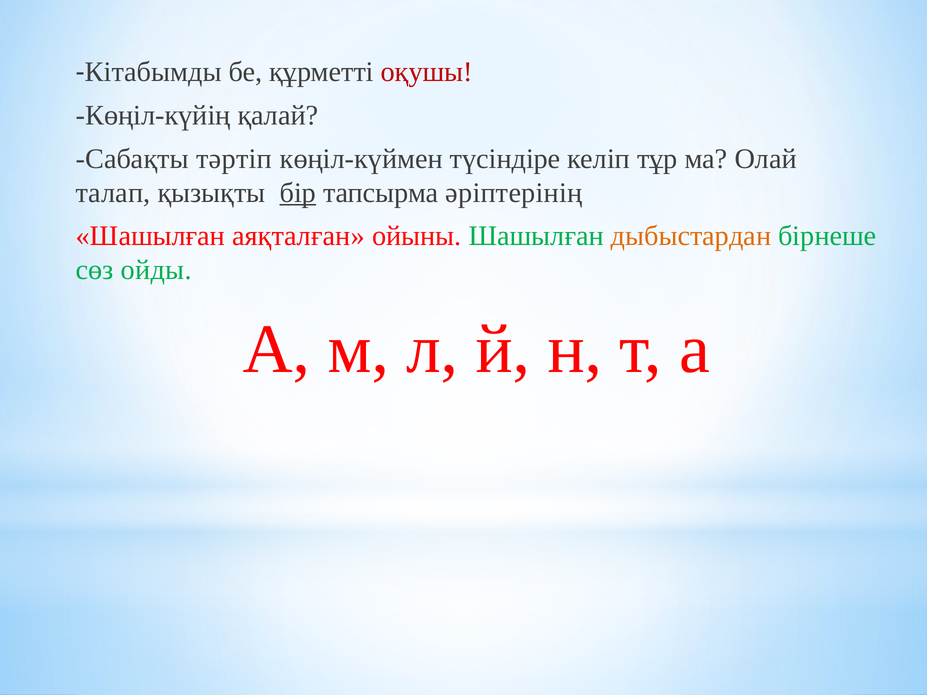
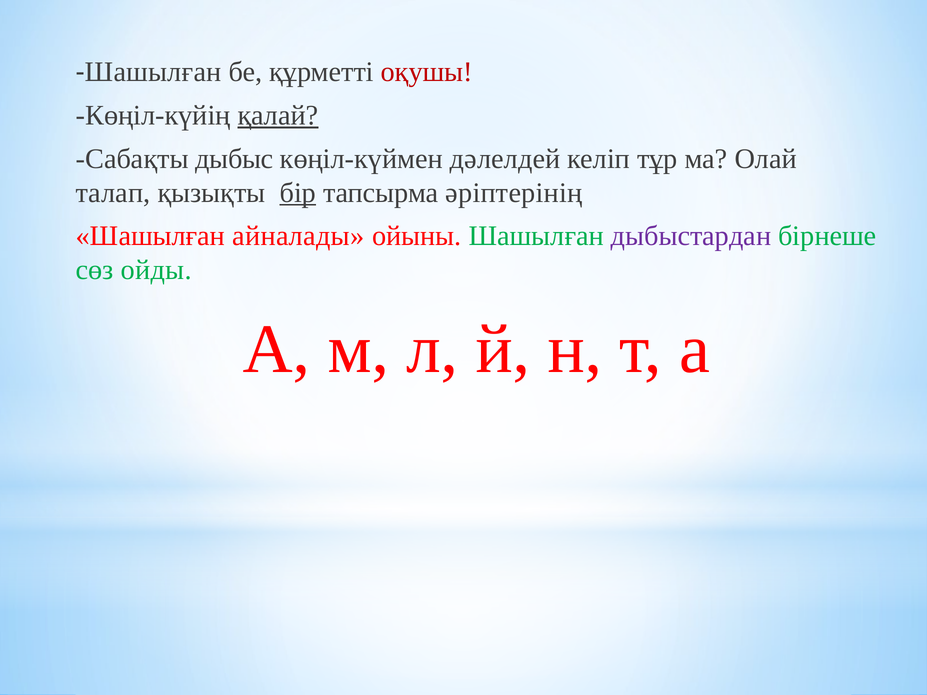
Кітабымды at (153, 72): Кітабымды -> Шашылған
қалай underline: none -> present
тәртіп: тәртіп -> дыбыс
түсіндіре: түсіндіре -> дәлелдей
аяқталған: аяқталған -> айналады
дыбыстардан colour: orange -> purple
